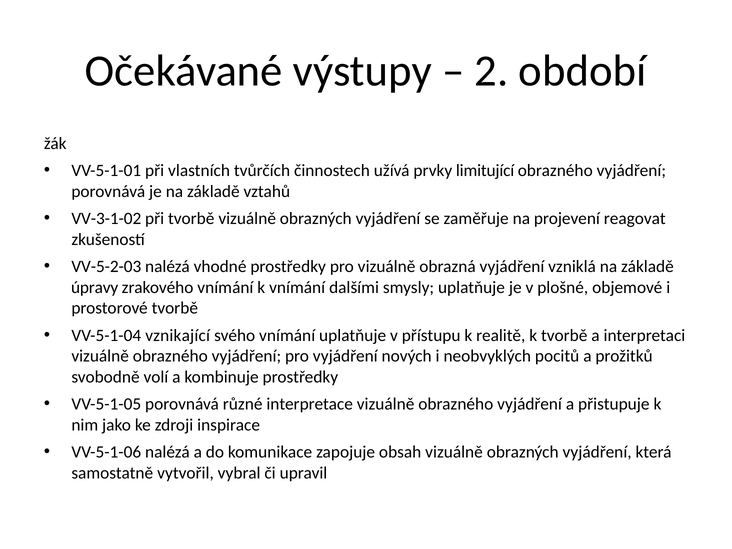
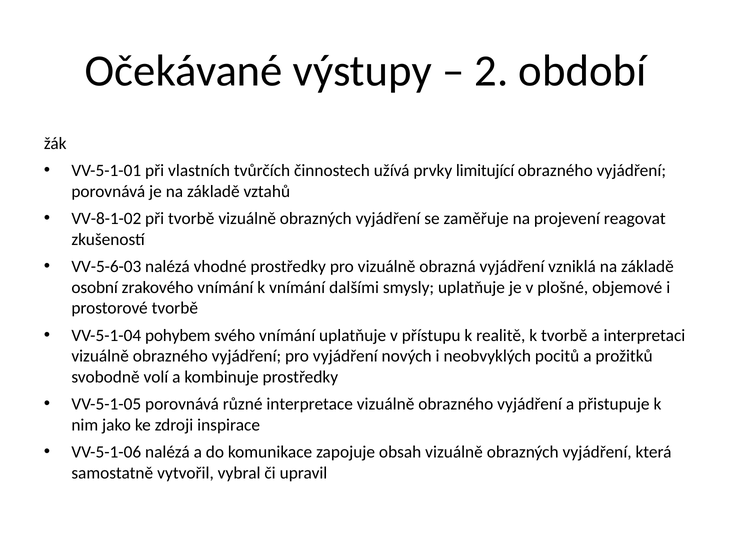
VV-3-1-02: VV-3-1-02 -> VV-8-1-02
VV-5-2-03: VV-5-2-03 -> VV-5-6-03
úpravy: úpravy -> osobní
vznikající: vznikající -> pohybem
